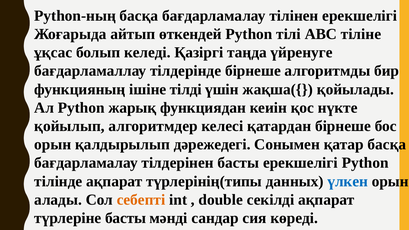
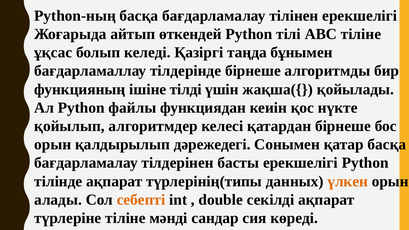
үйренуге: үйренуге -> бұнымен
жарық: жарық -> файлы
үлкен colour: blue -> orange
түрлеріне басты: басты -> тіліне
